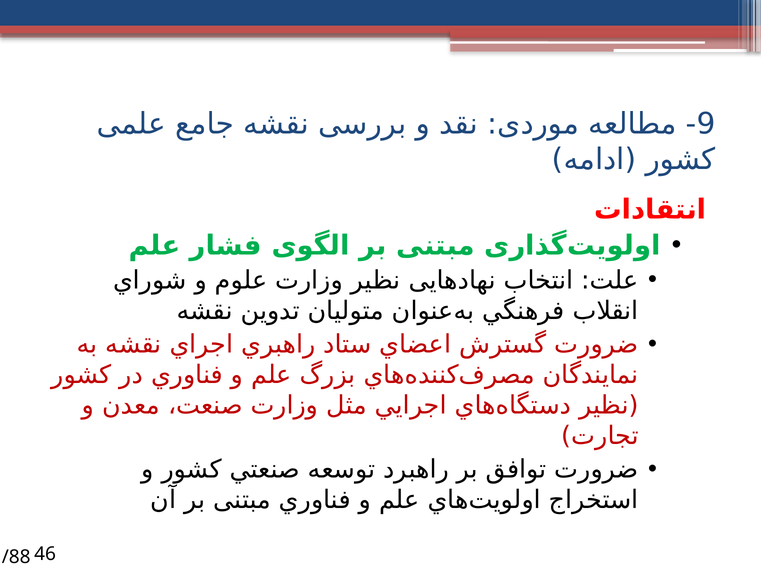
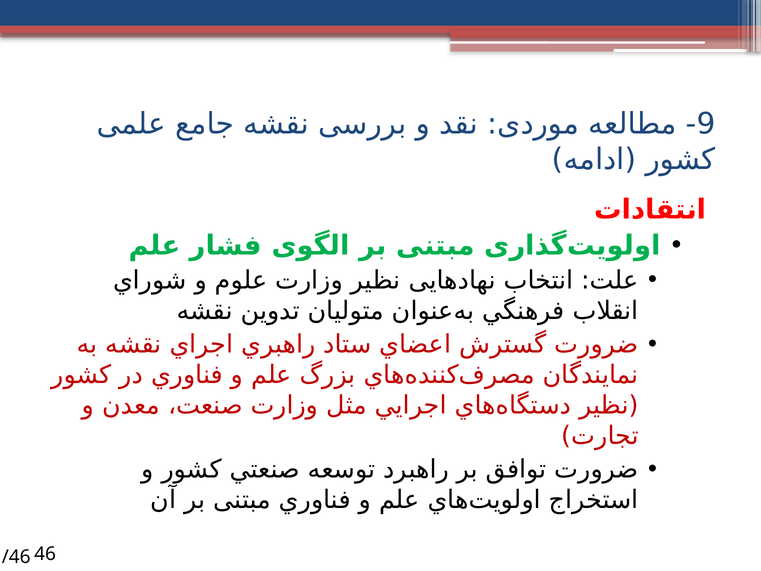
/88: /88 -> /46
